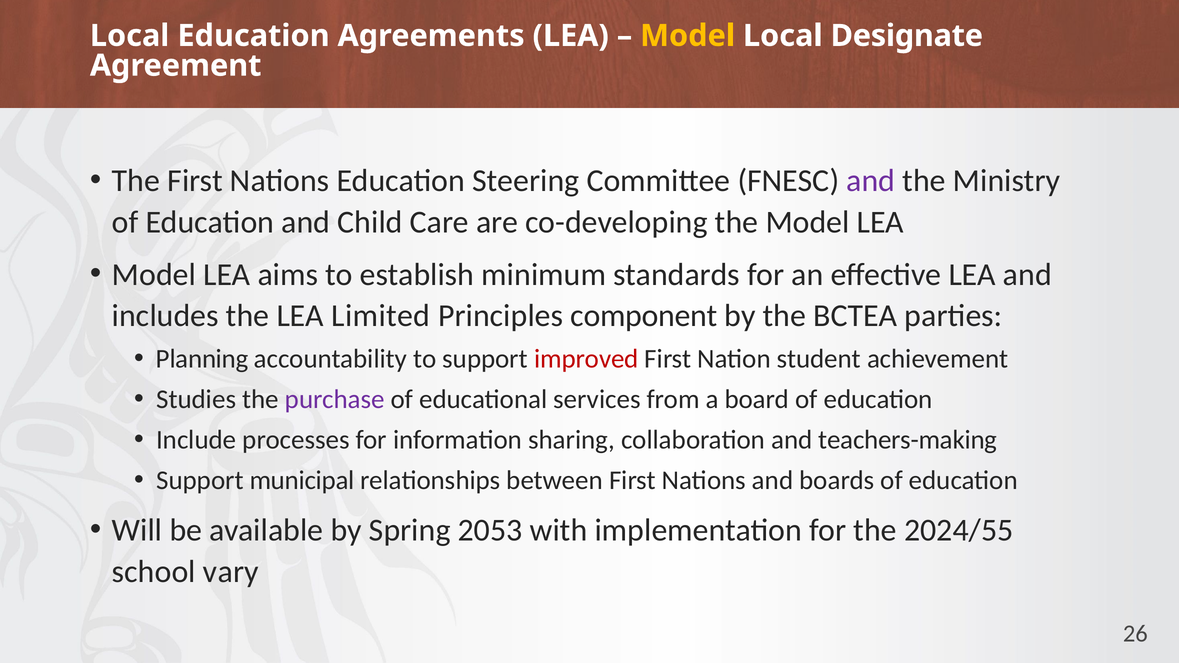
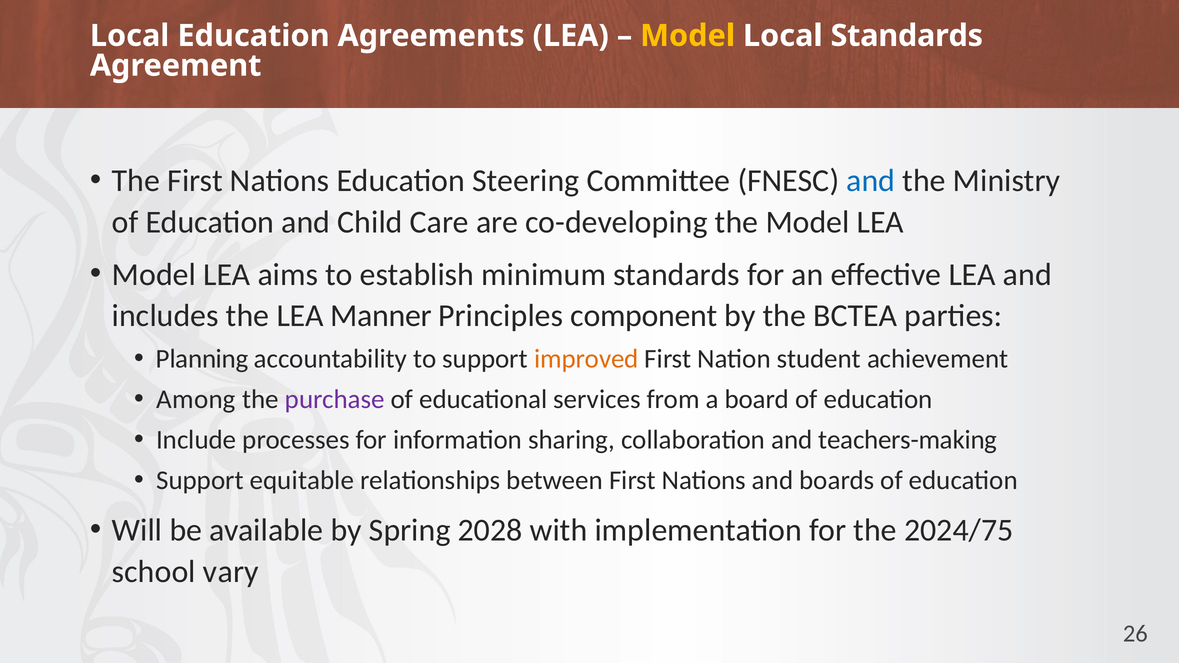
Local Designate: Designate -> Standards
and at (871, 181) colour: purple -> blue
Limited: Limited -> Manner
improved colour: red -> orange
Studies: Studies -> Among
municipal: municipal -> equitable
2053: 2053 -> 2028
2024/55: 2024/55 -> 2024/75
